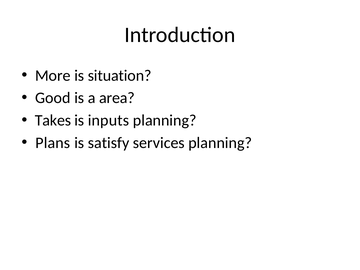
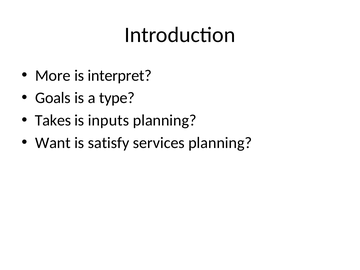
situation: situation -> interpret
Good: Good -> Goals
area: area -> type
Plans: Plans -> Want
